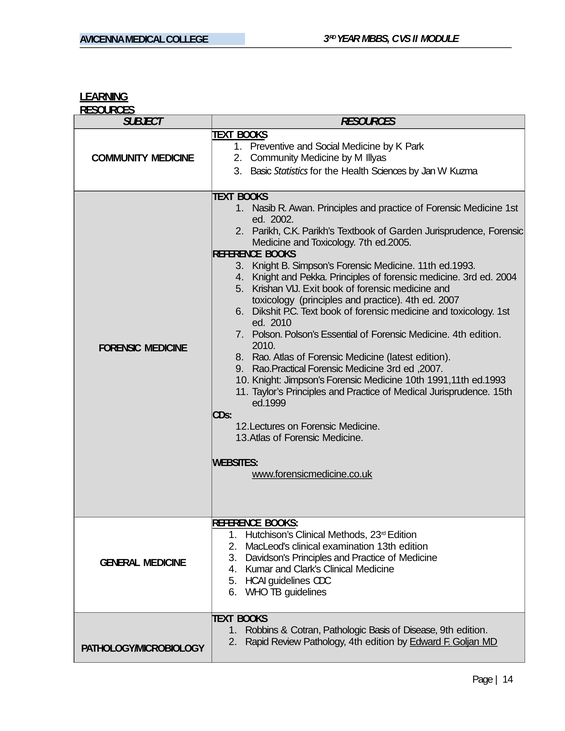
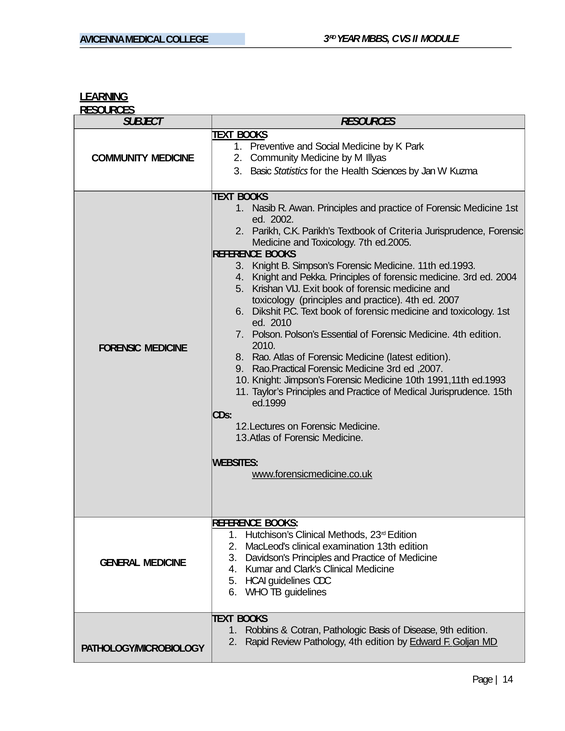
Garden: Garden -> Criteria
